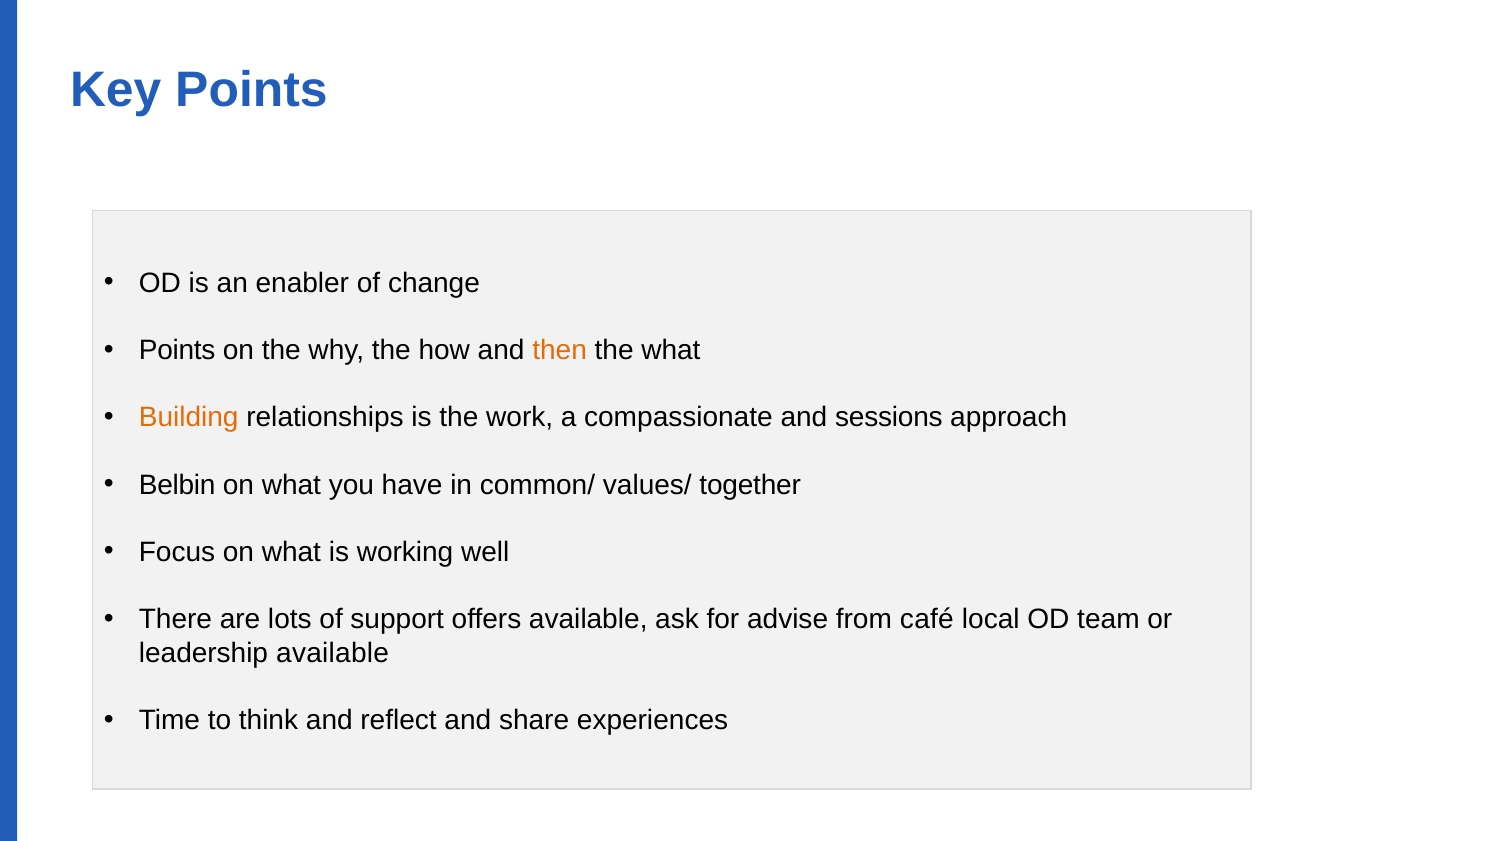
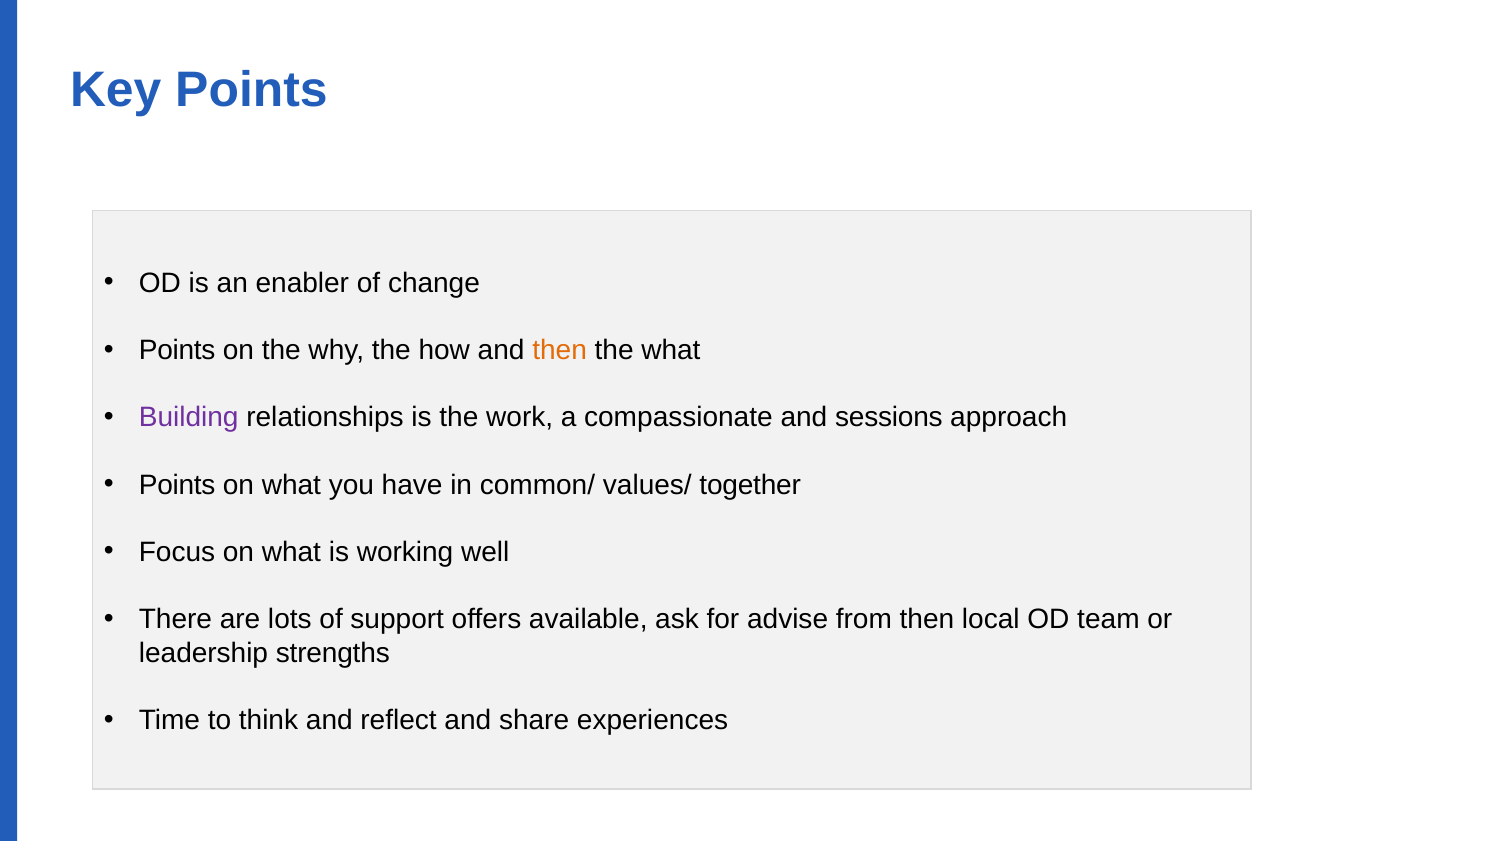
Building colour: orange -> purple
Belbin at (177, 485): Belbin -> Points
from café: café -> then
leadership available: available -> strengths
